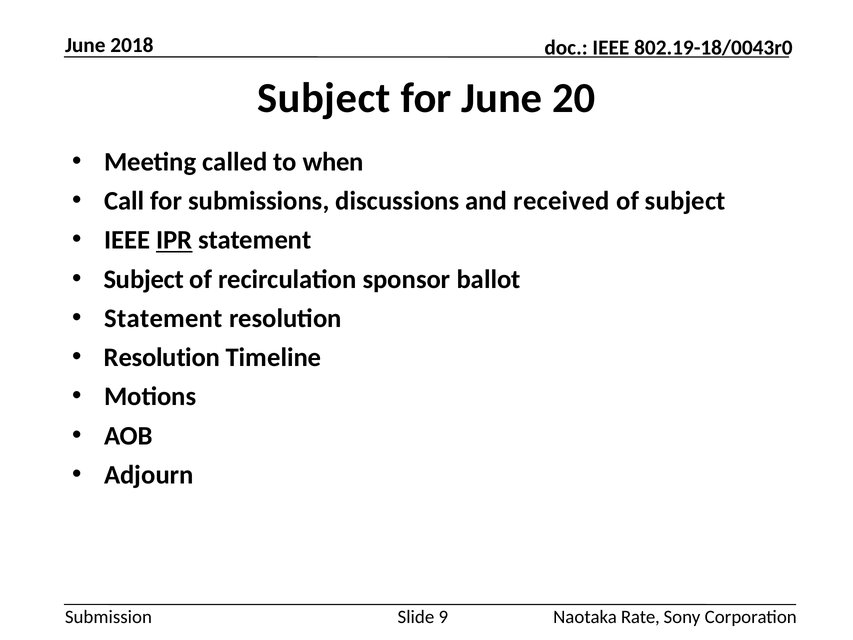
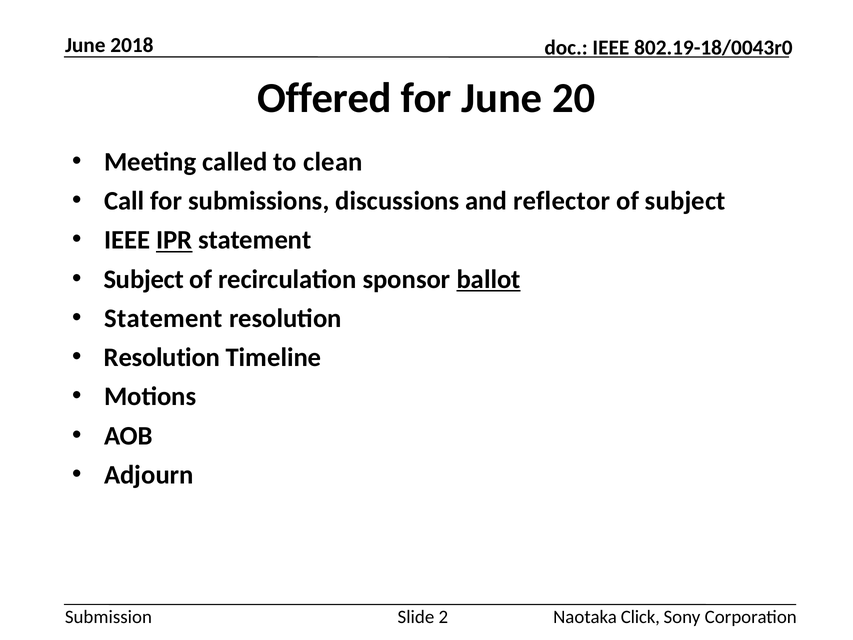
Subject at (324, 98): Subject -> Offered
when: when -> clean
received: received -> reflector
ballot underline: none -> present
9: 9 -> 2
Rate: Rate -> Click
